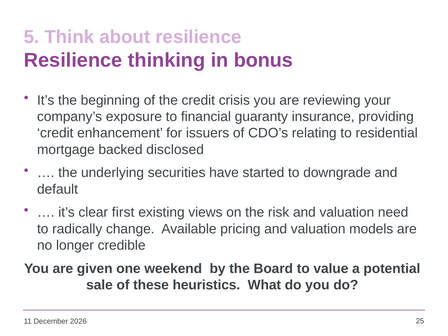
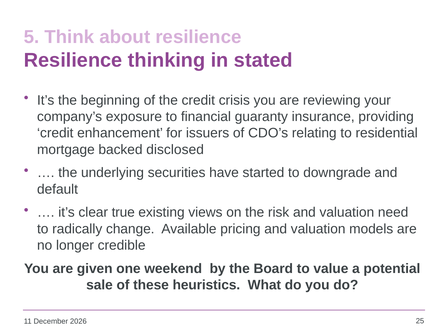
bonus: bonus -> stated
first: first -> true
